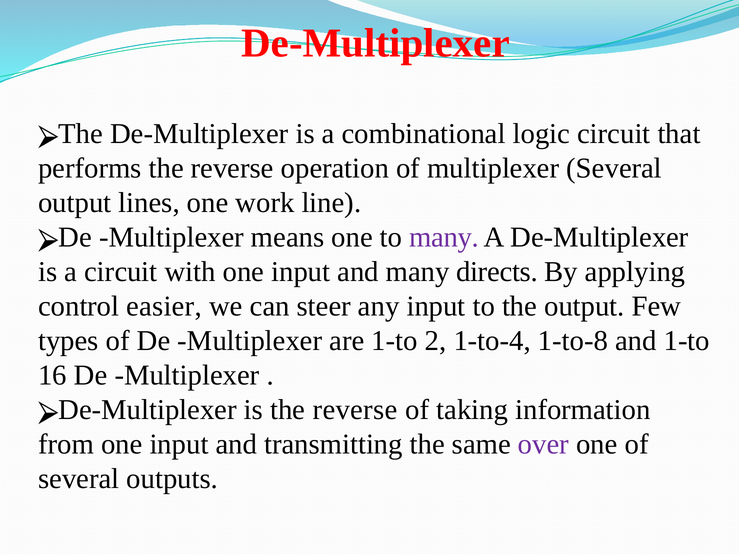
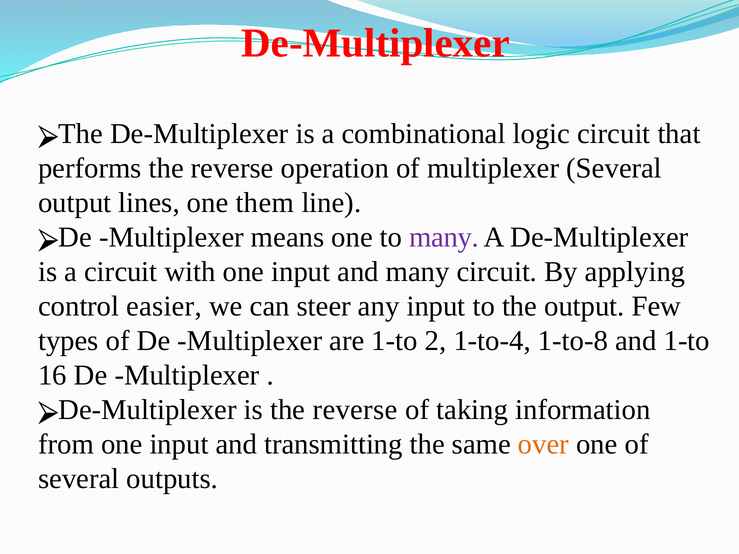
work: work -> them
many directs: directs -> circuit
over colour: purple -> orange
